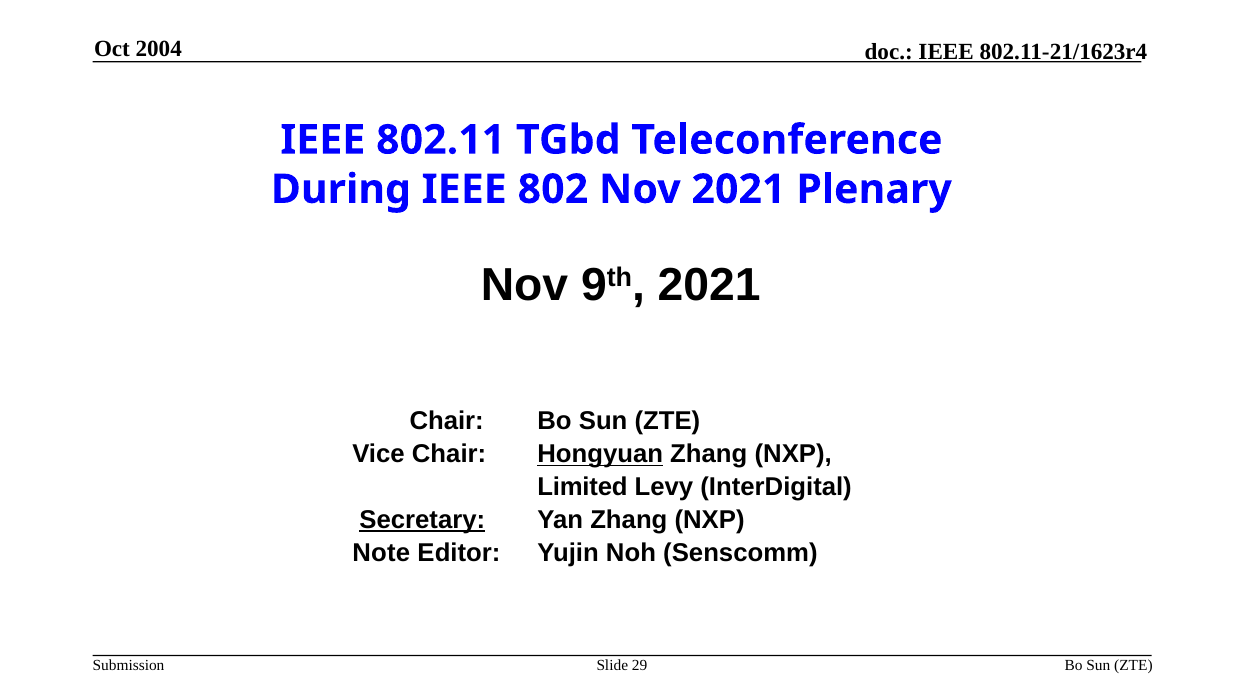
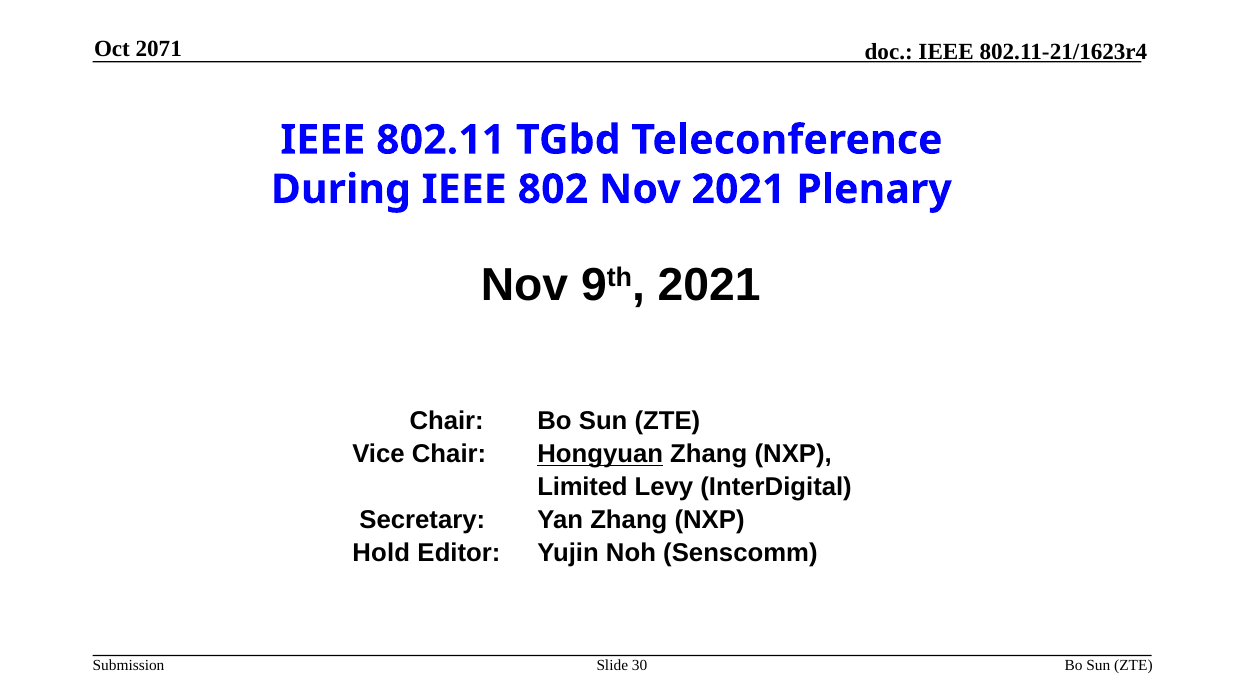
2004: 2004 -> 2071
Secretary underline: present -> none
Note: Note -> Hold
29: 29 -> 30
